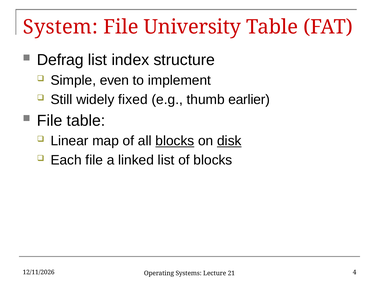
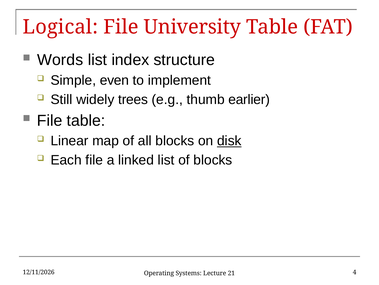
System: System -> Logical
Defrag: Defrag -> Words
fixed: fixed -> trees
blocks at (175, 141) underline: present -> none
